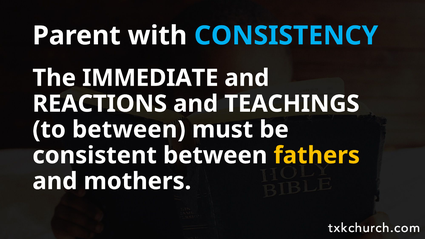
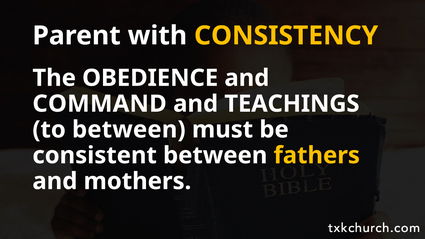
CONSISTENCY colour: light blue -> yellow
IMMEDIATE: IMMEDIATE -> OBEDIENCE
REACTIONS: REACTIONS -> COMMAND
